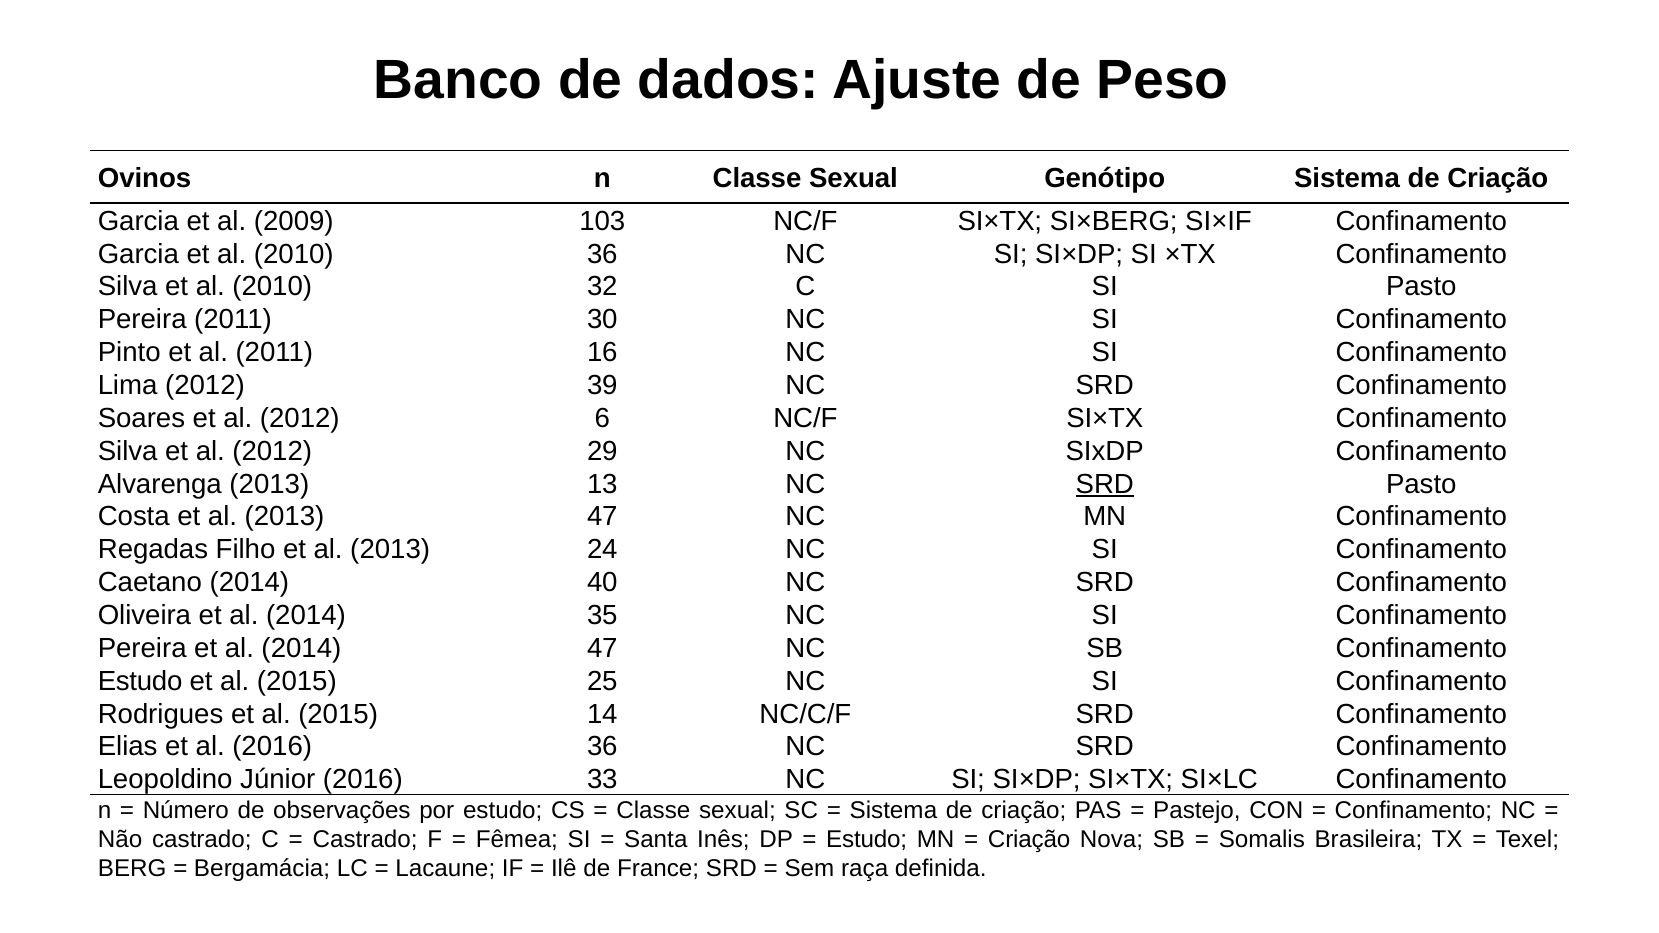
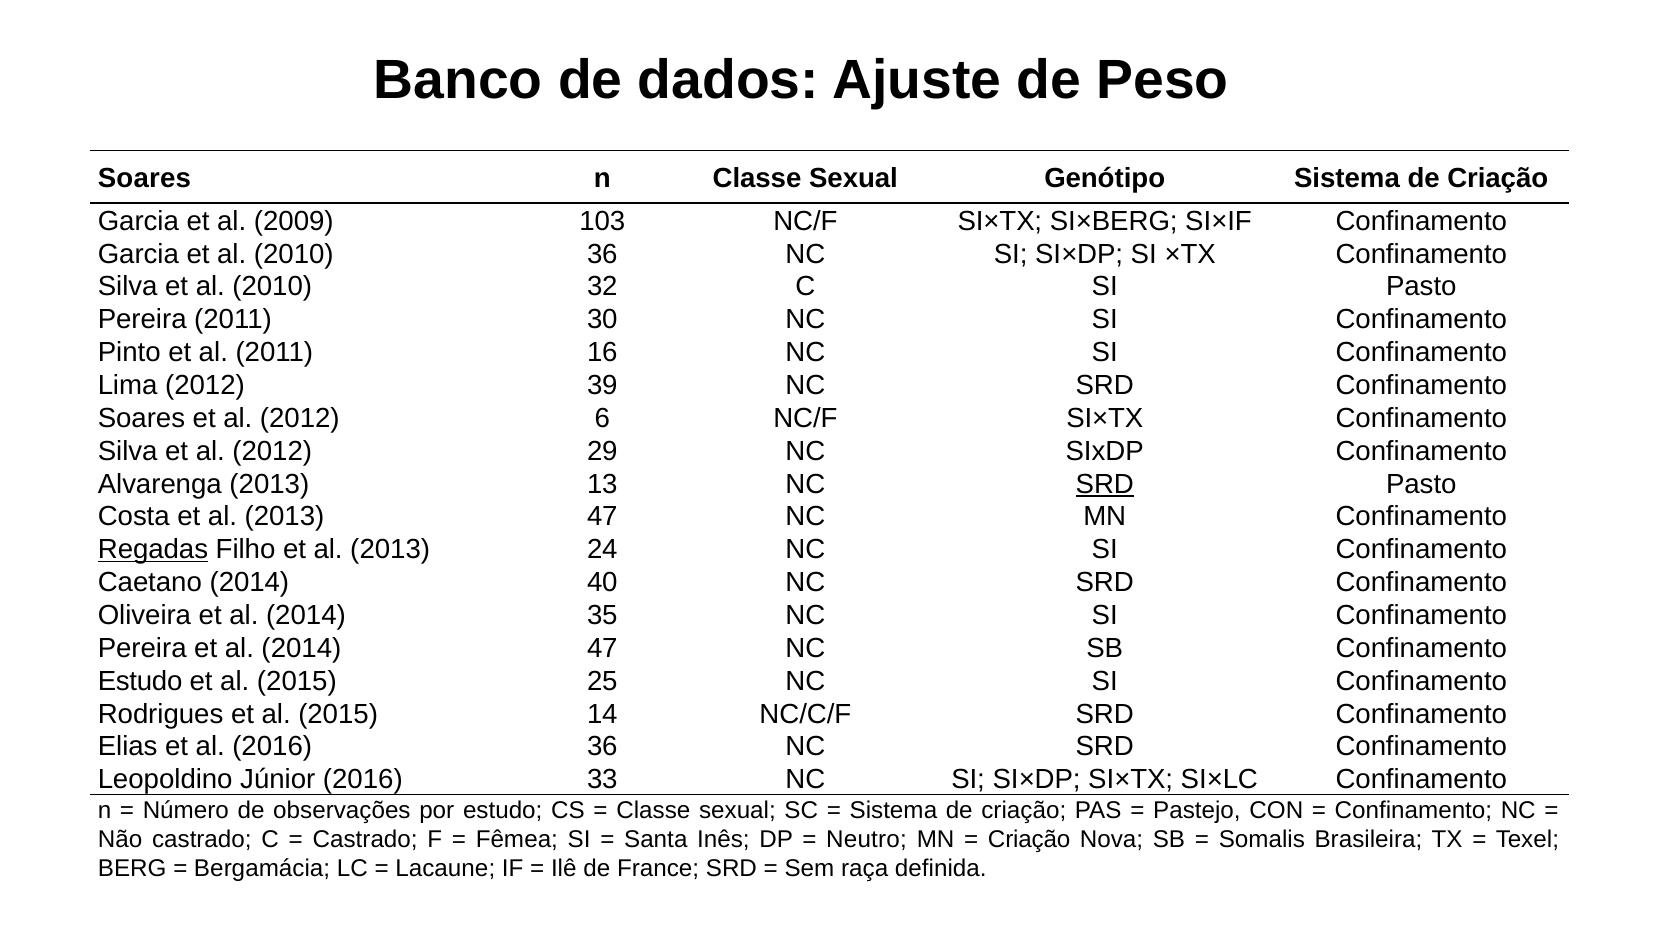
Ovinos at (145, 178): Ovinos -> Soares
Regadas underline: none -> present
Estudo at (867, 840): Estudo -> Neutro
